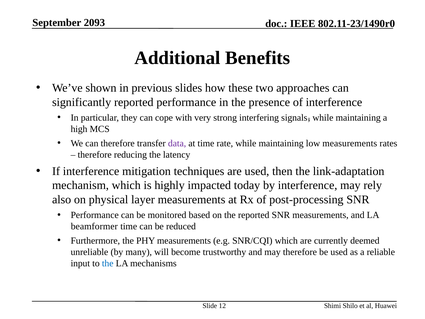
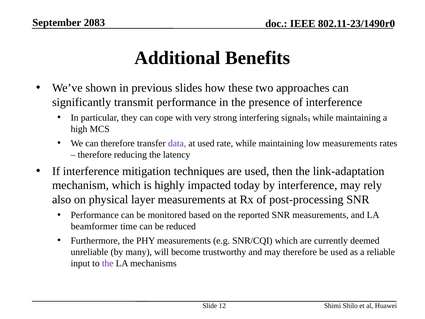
2093: 2093 -> 2083
significantly reported: reported -> transmit
at time: time -> used
the at (108, 263) colour: blue -> purple
